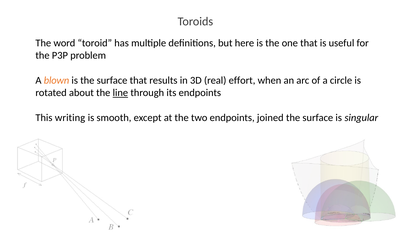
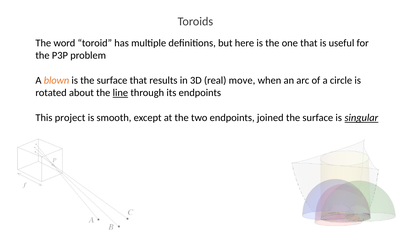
effort: effort -> move
writing: writing -> project
singular underline: none -> present
